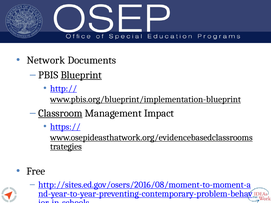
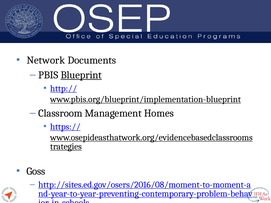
Classroom underline: present -> none
Impact: Impact -> Homes
Free: Free -> Goss
